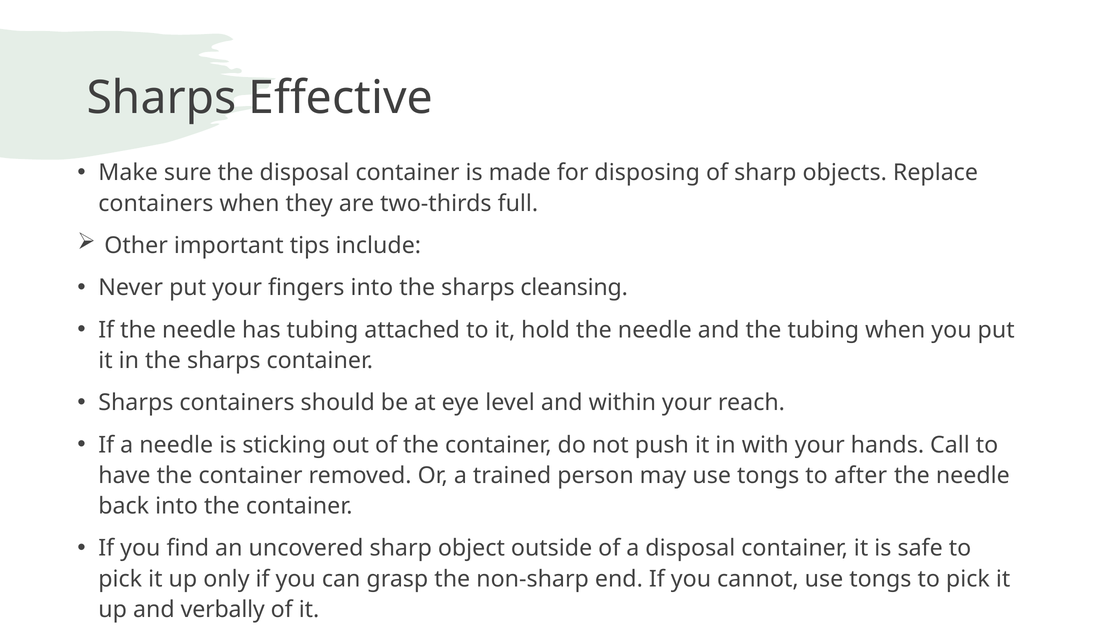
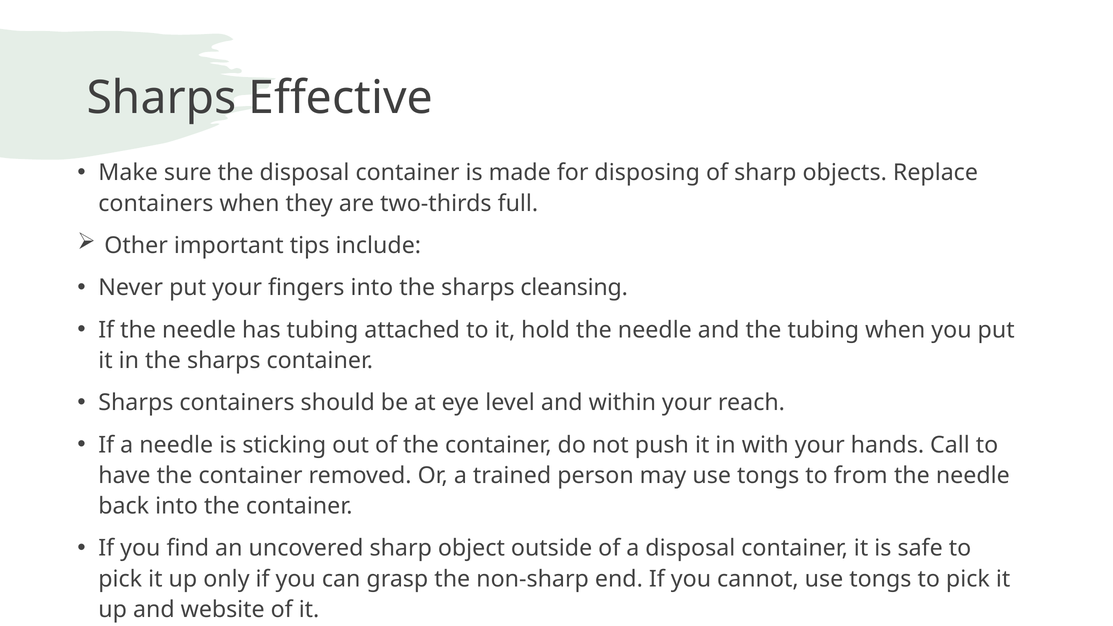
after: after -> from
verbally: verbally -> website
